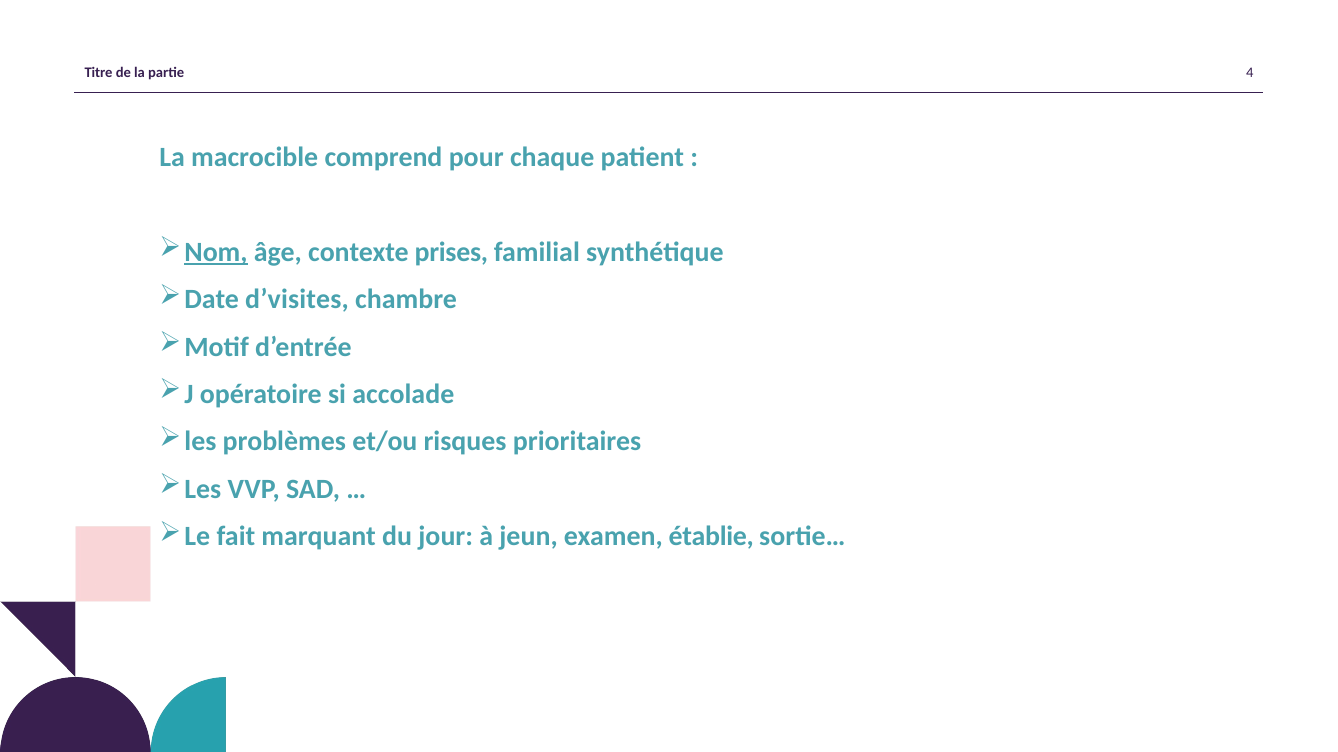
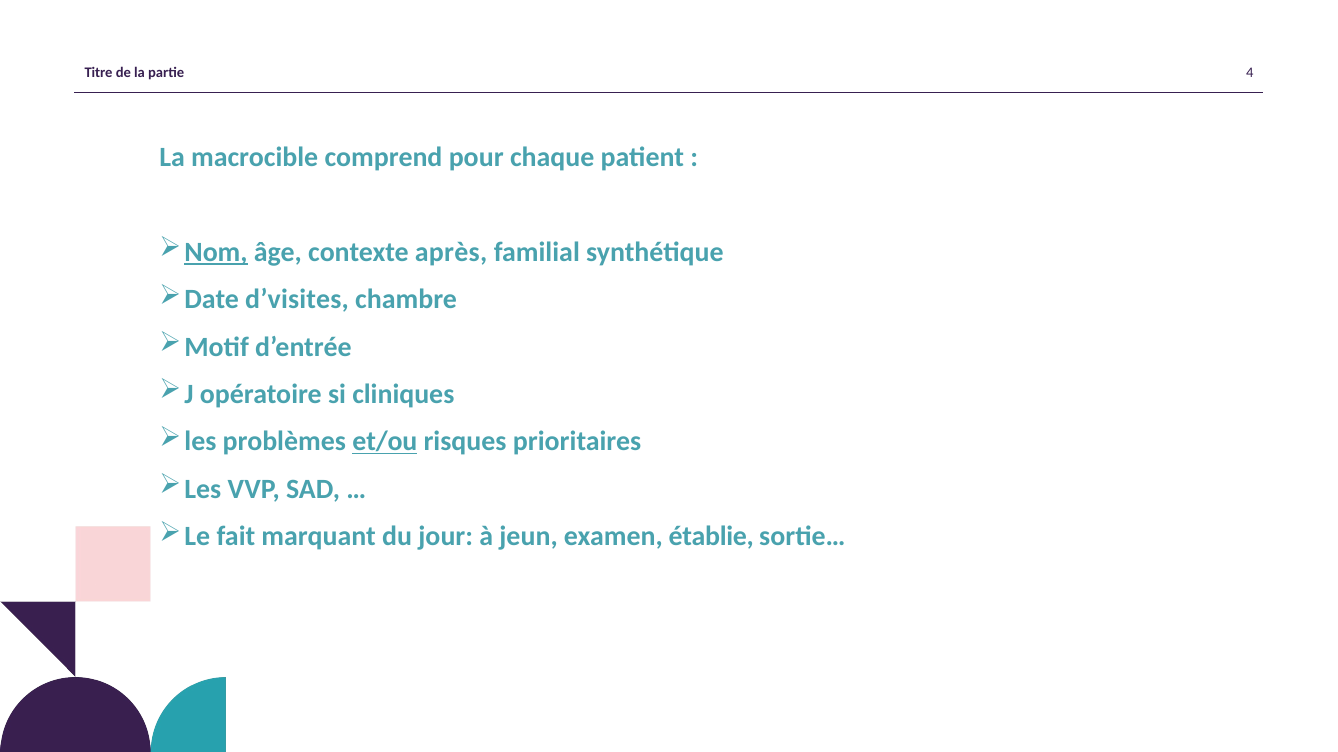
prises: prises -> après
accolade: accolade -> cliniques
et/ou underline: none -> present
